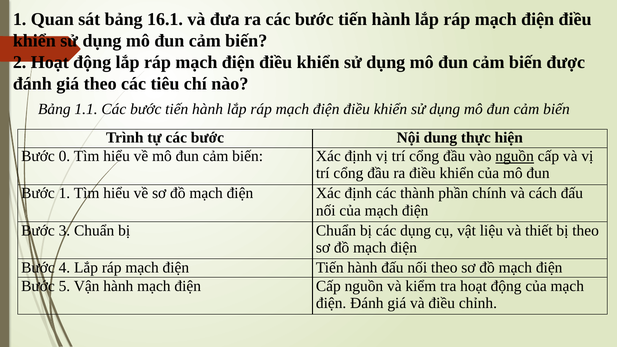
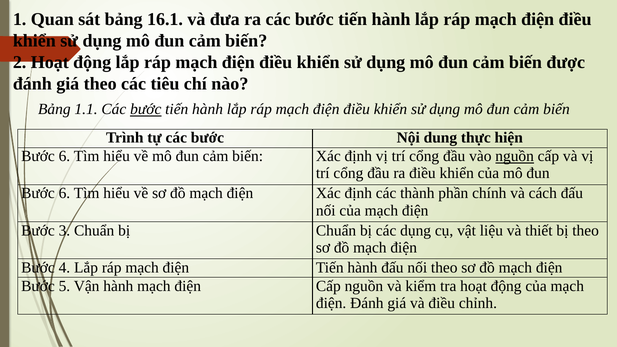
bước at (146, 109) underline: none -> present
0 at (64, 156): 0 -> 6
1 at (64, 193): 1 -> 6
